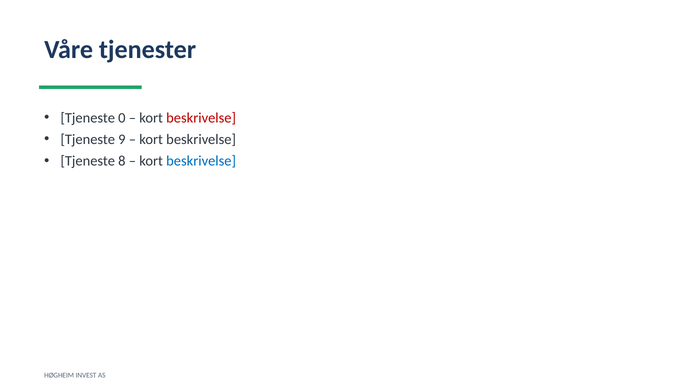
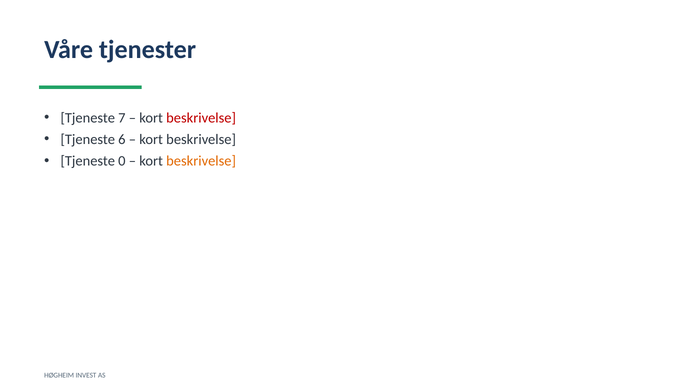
0: 0 -> 7
9: 9 -> 6
8: 8 -> 0
beskrivelse at (201, 161) colour: blue -> orange
